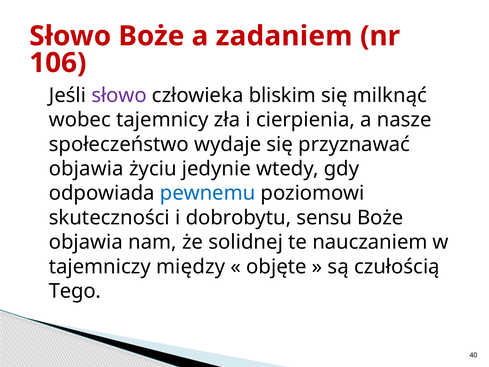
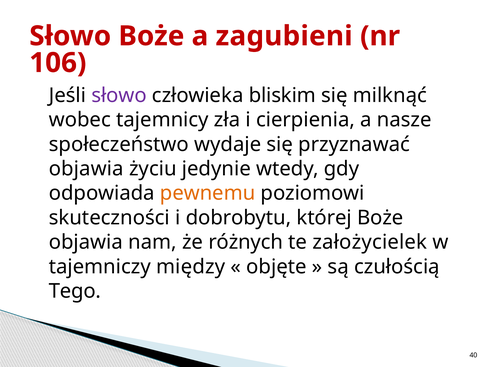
zadaniem: zadaniem -> zagubieni
pewnemu colour: blue -> orange
sensu: sensu -> której
solidnej: solidnej -> różnych
nauczaniem: nauczaniem -> założycielek
